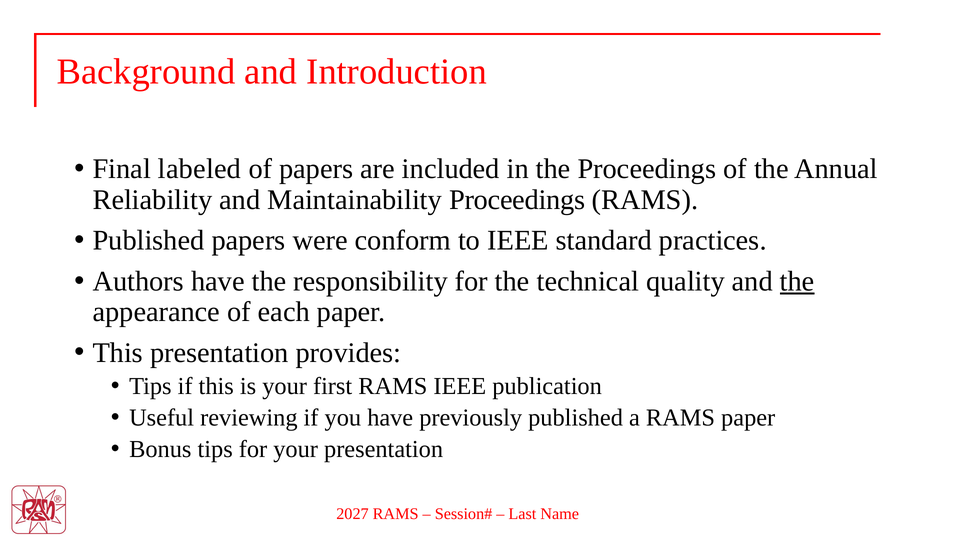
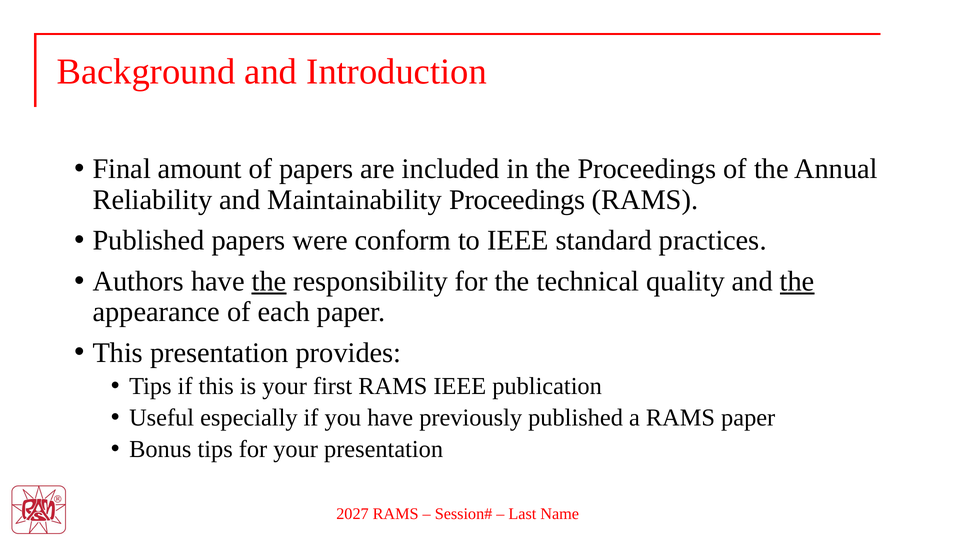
labeled: labeled -> amount
the at (269, 281) underline: none -> present
reviewing: reviewing -> especially
